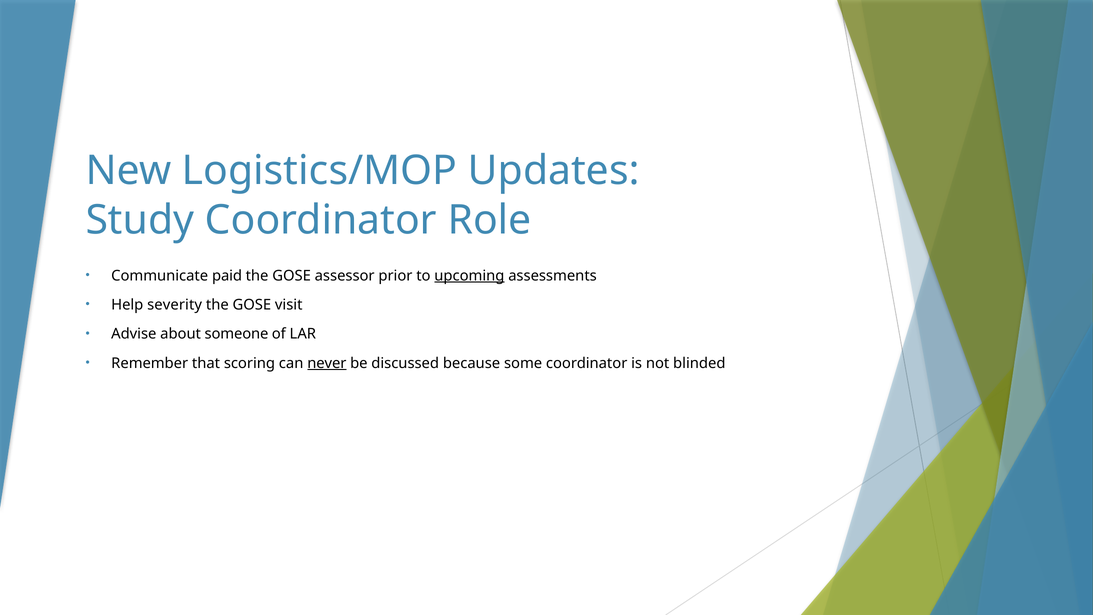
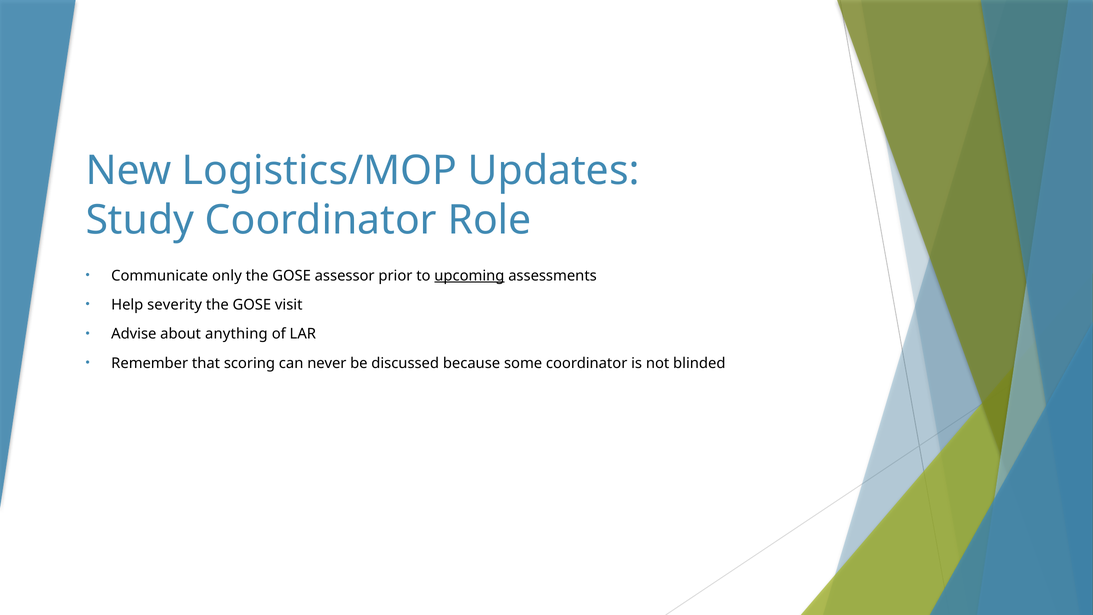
paid: paid -> only
someone: someone -> anything
never underline: present -> none
